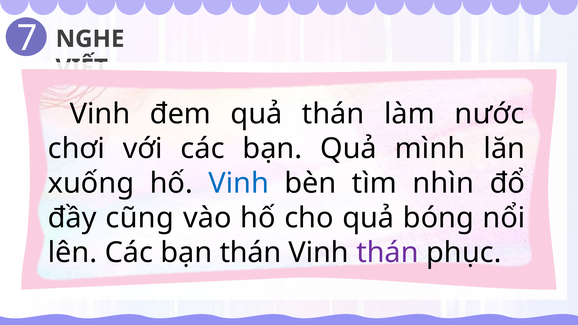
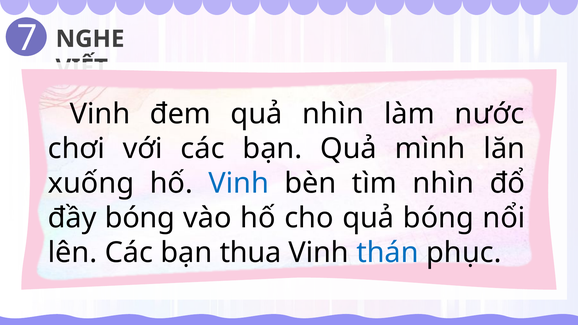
quả thán: thán -> nhìn
đầy cũng: cũng -> bóng
bạn thán: thán -> thua
thán at (388, 253) colour: purple -> blue
